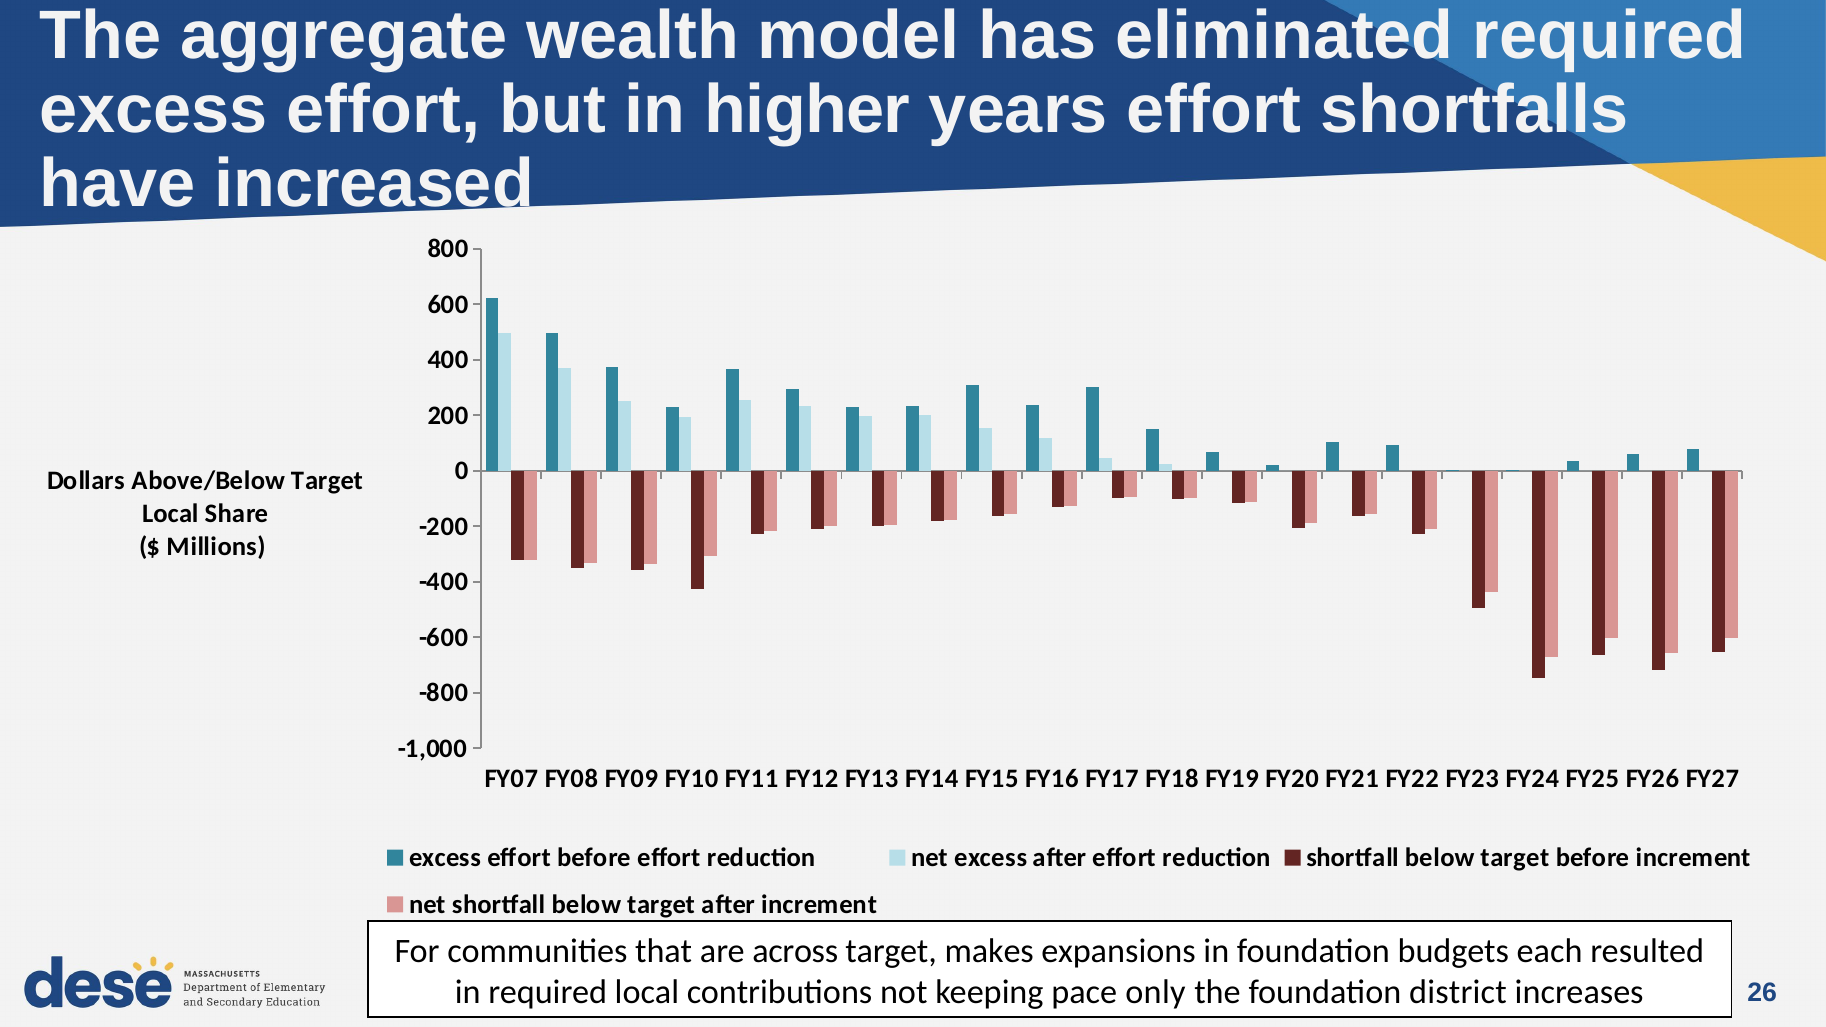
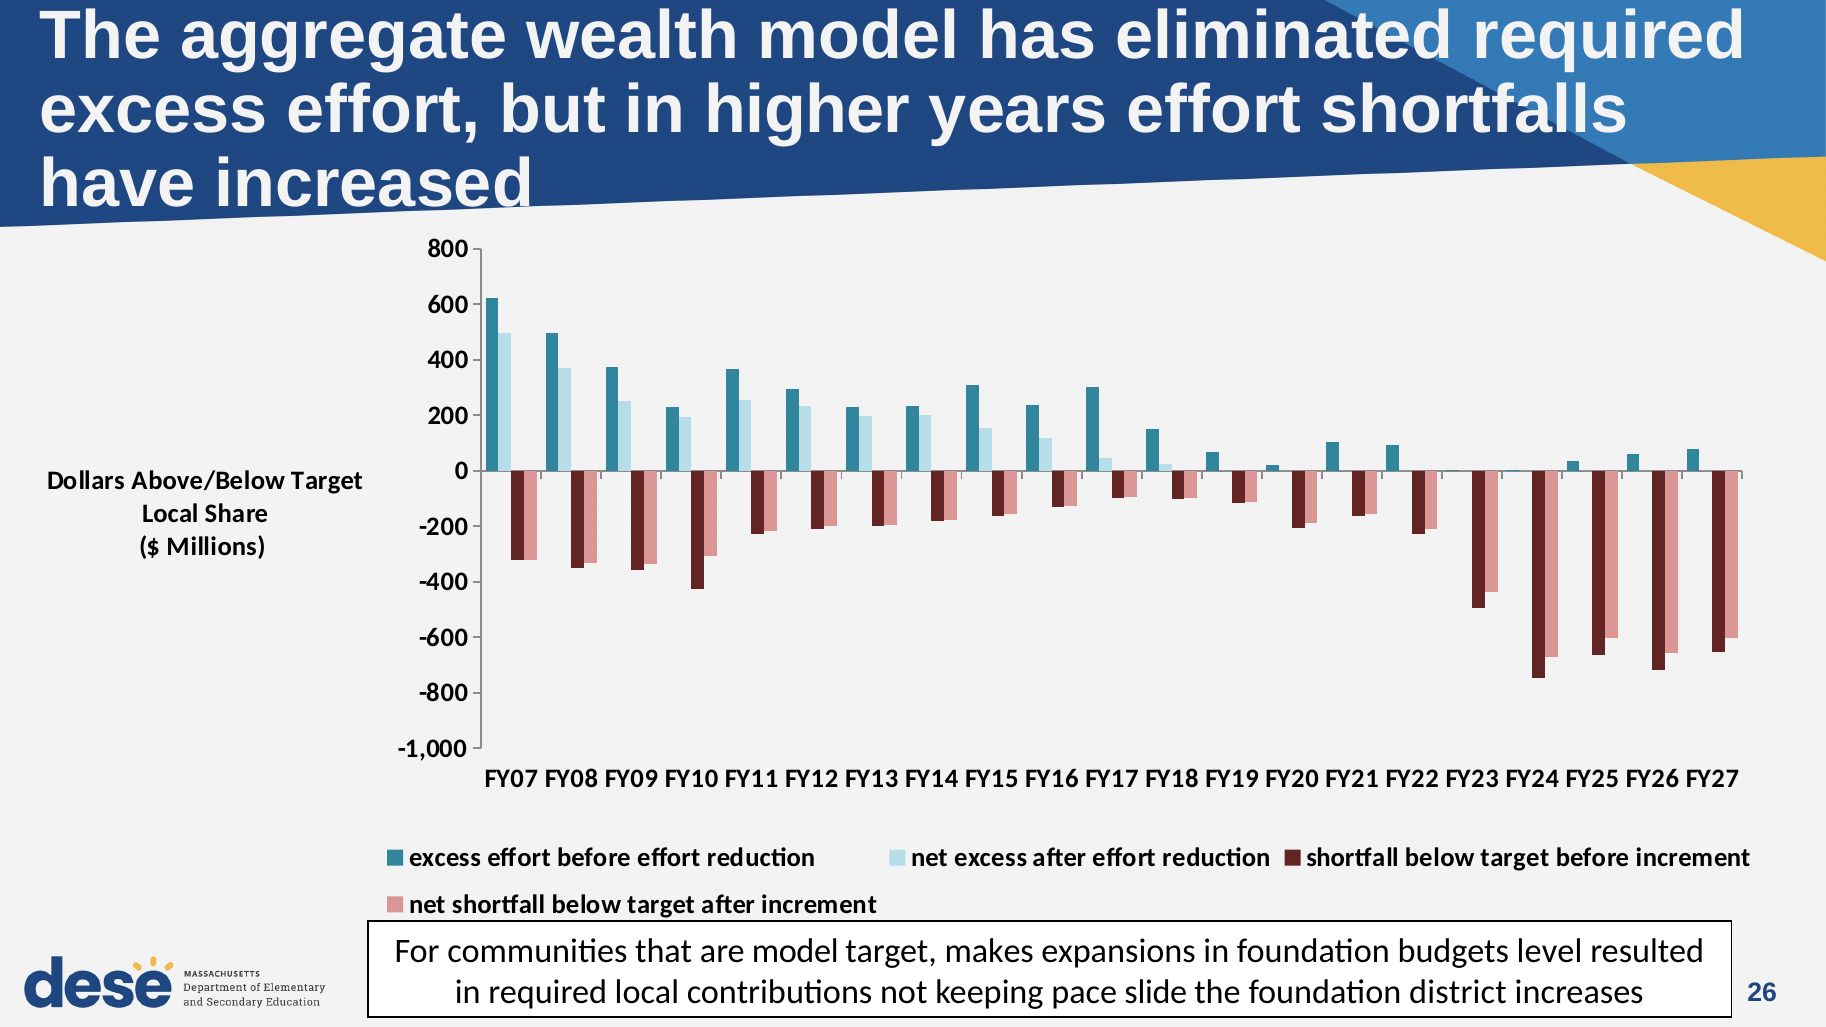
are across: across -> model
each: each -> level
only: only -> slide
